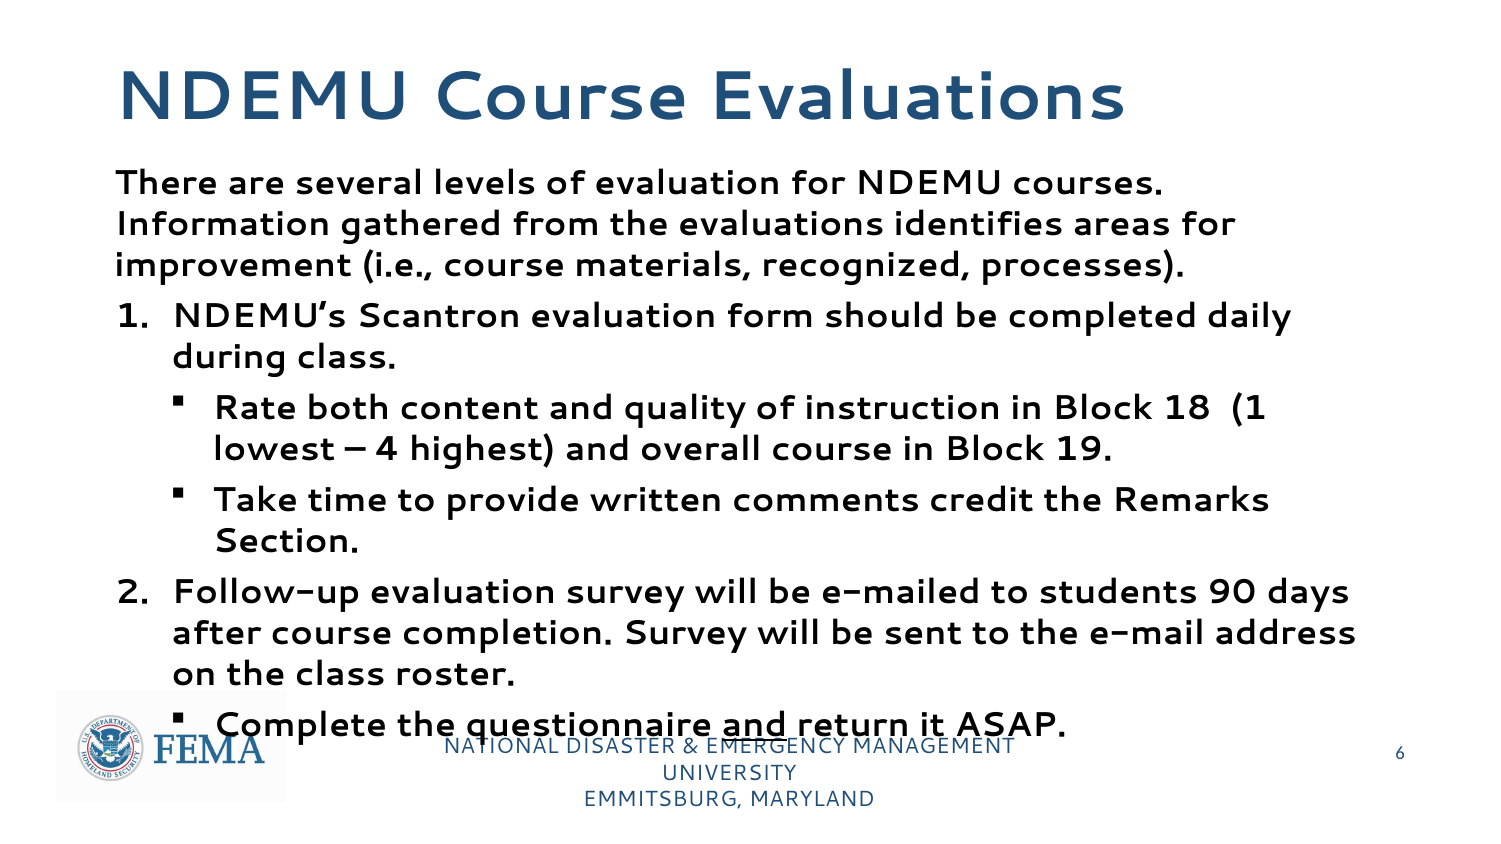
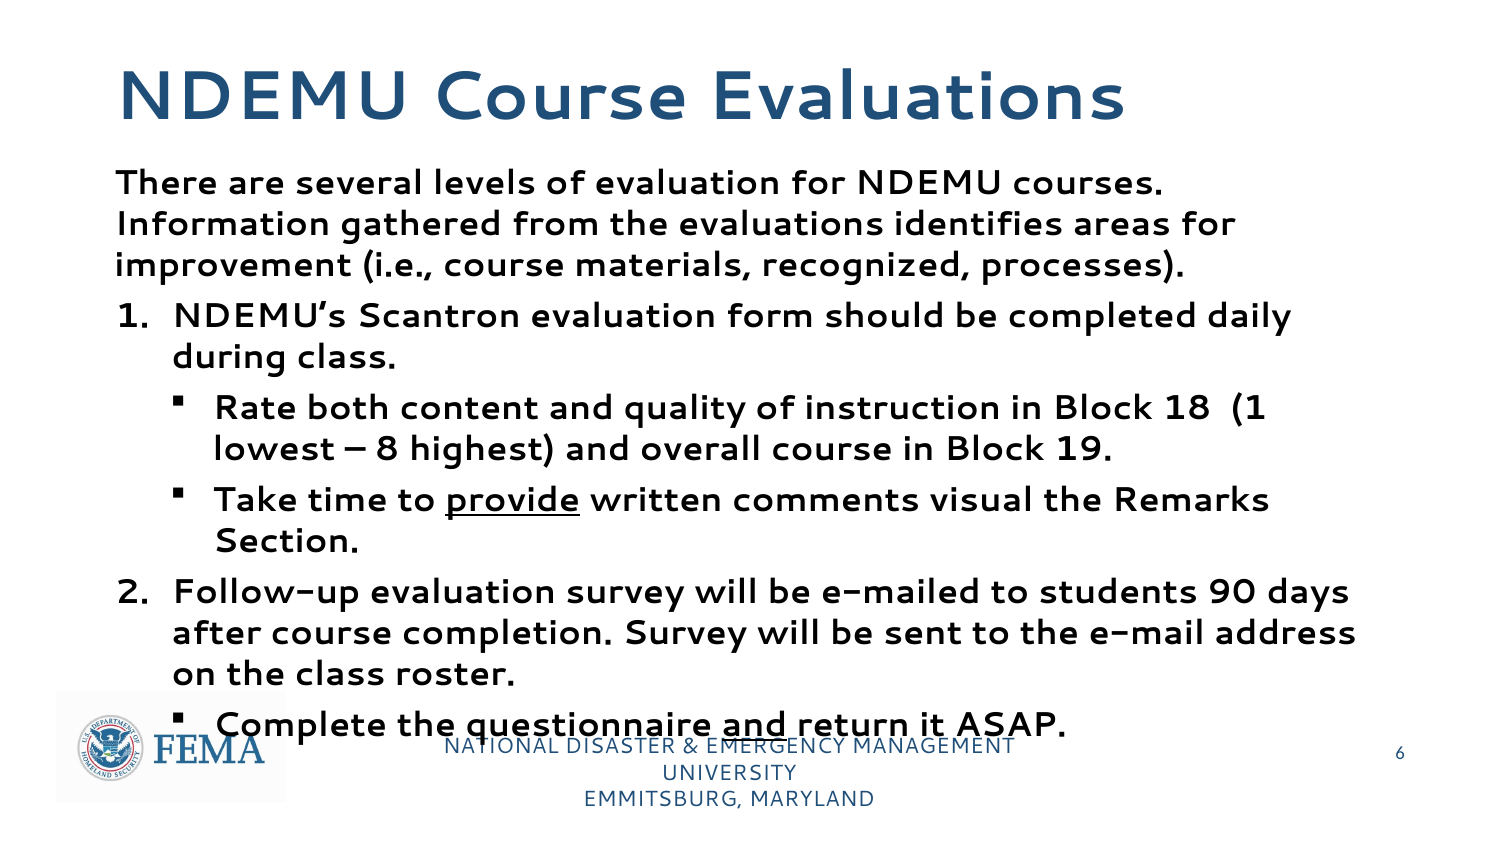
4: 4 -> 8
provide underline: none -> present
credit: credit -> visual
